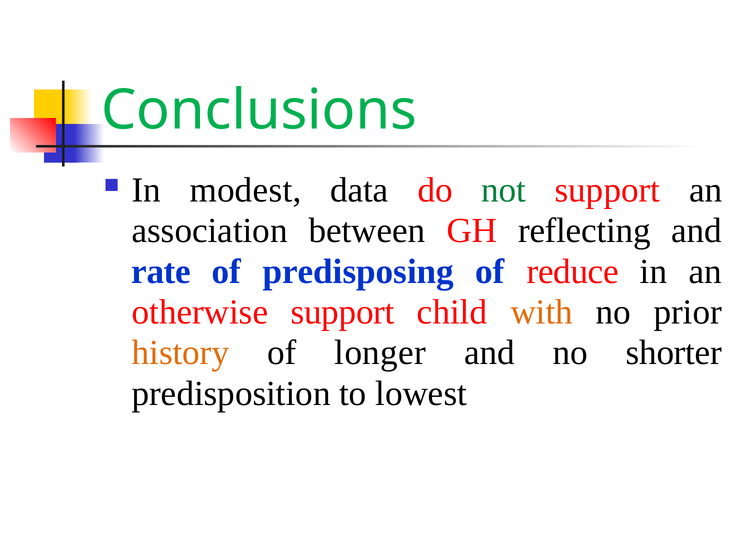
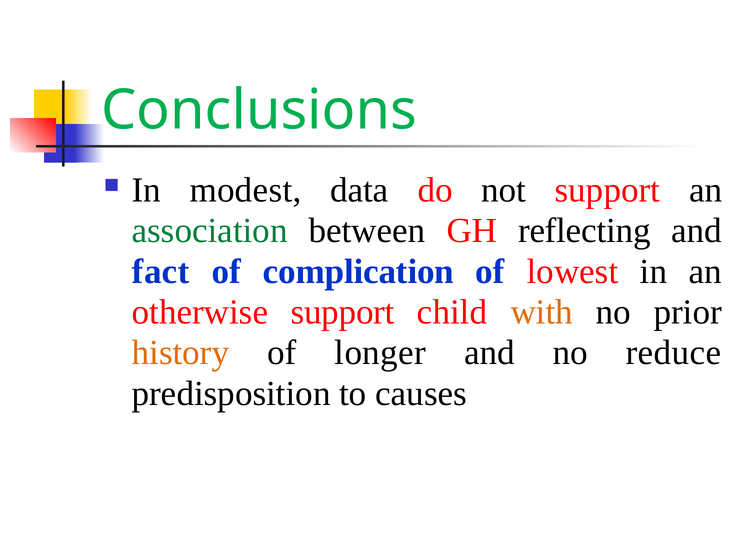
not colour: green -> black
association colour: black -> green
rate: rate -> fact
predisposing: predisposing -> complication
reduce: reduce -> lowest
shorter: shorter -> reduce
lowest: lowest -> causes
